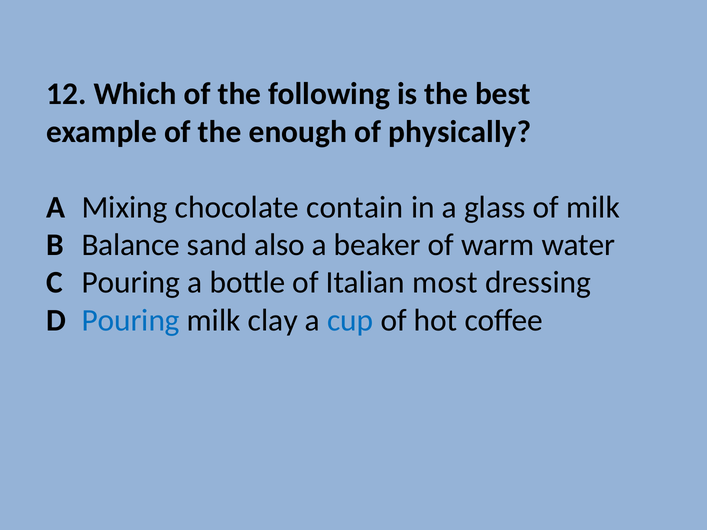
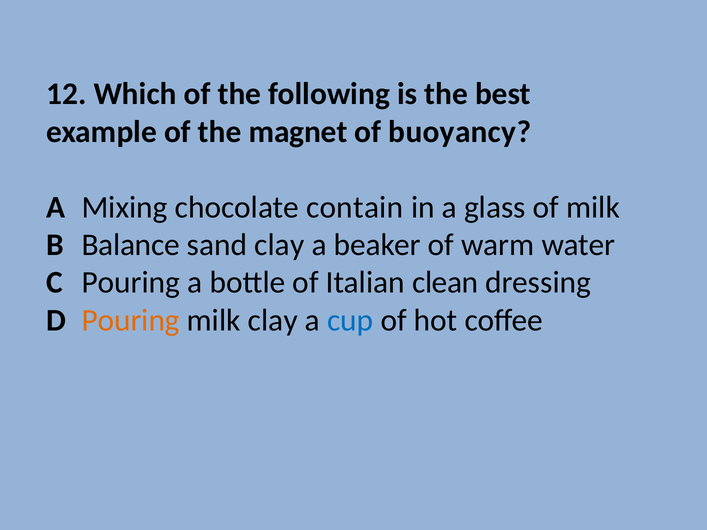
enough: enough -> magnet
physically: physically -> buoyancy
sand also: also -> clay
most: most -> clean
Pouring at (131, 320) colour: blue -> orange
